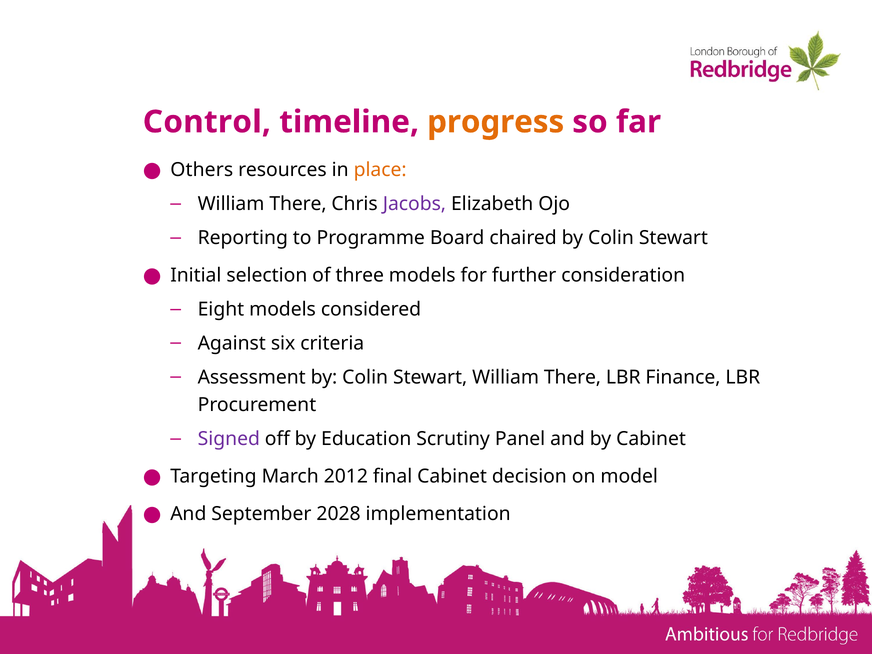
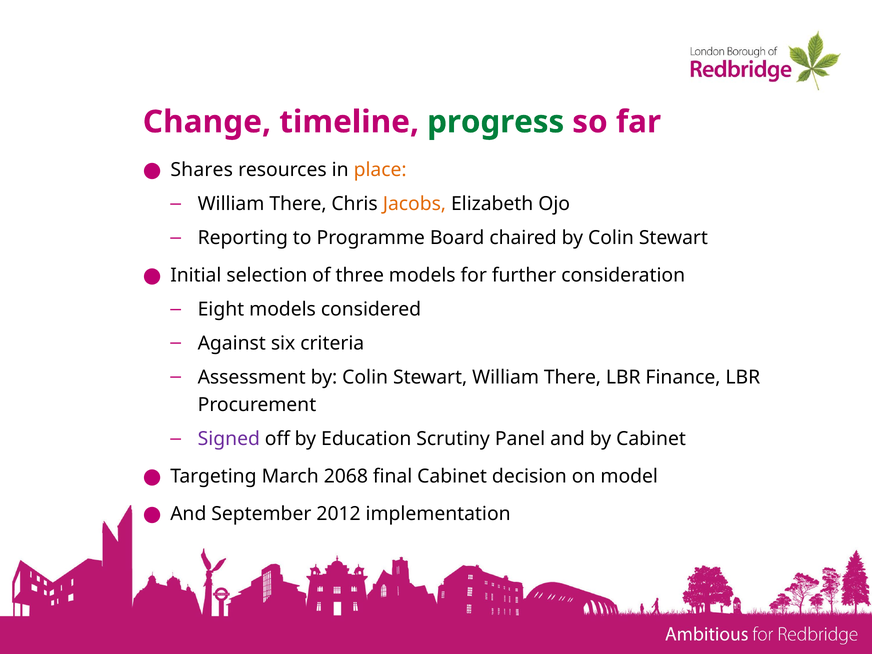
Control: Control -> Change
progress colour: orange -> green
Others: Others -> Shares
Jacobs colour: purple -> orange
2012: 2012 -> 2068
2028: 2028 -> 2012
